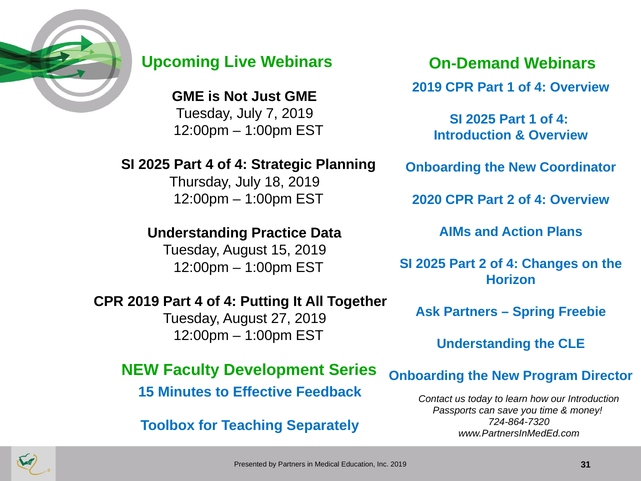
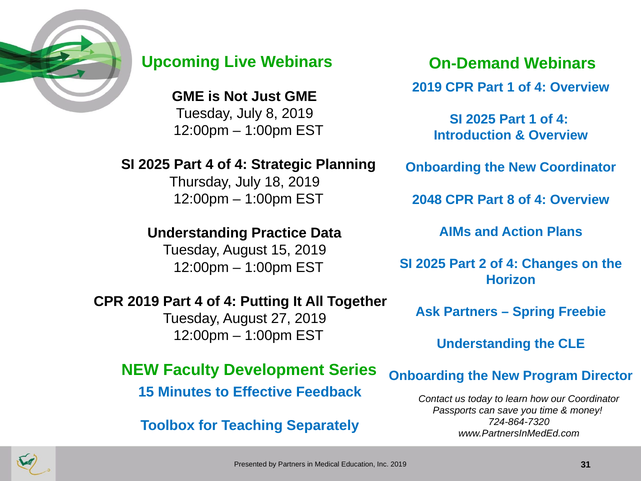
July 7: 7 -> 8
2020: 2020 -> 2048
CPR Part 2: 2 -> 8
our Introduction: Introduction -> Coordinator
